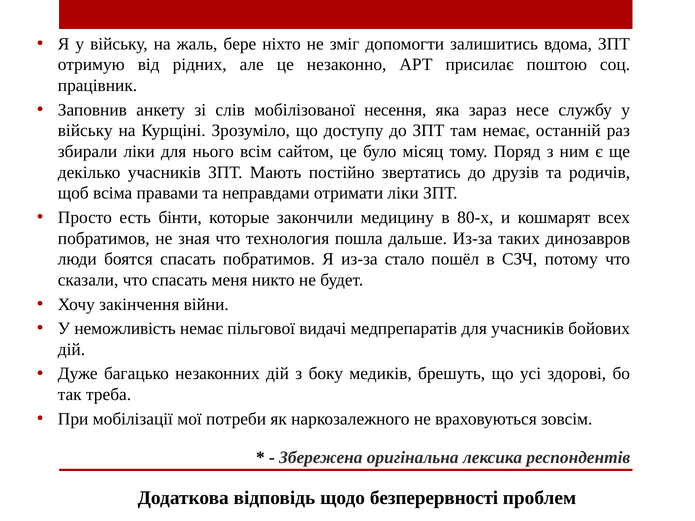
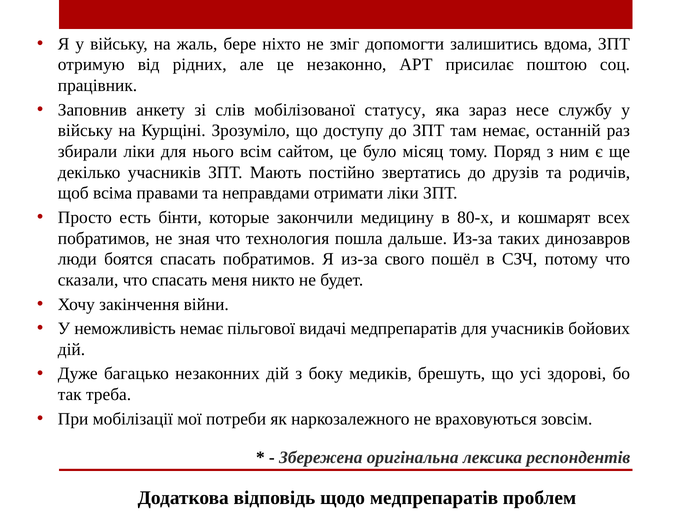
несення: несення -> статусу
стало: стало -> свого
щодо безперервності: безперервності -> медпрепаратів
